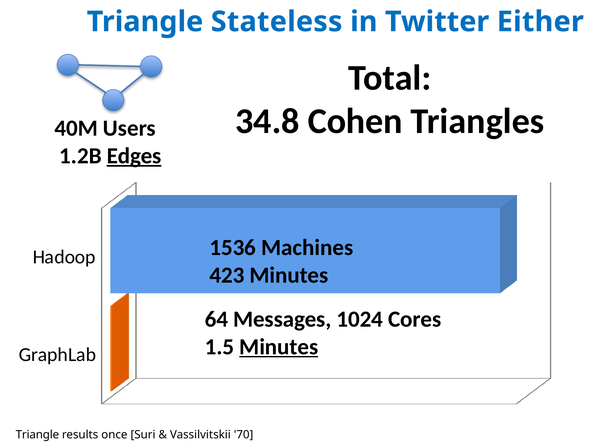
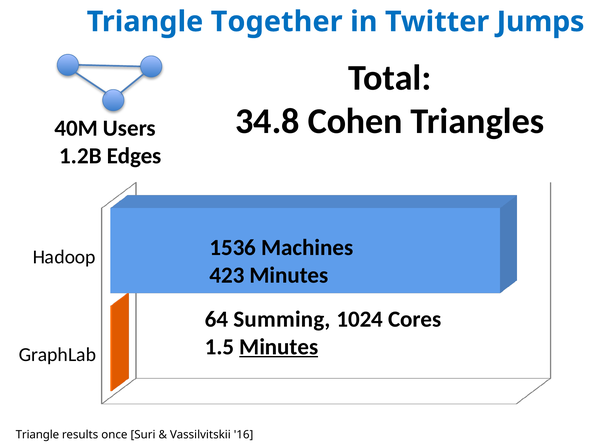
Stateless: Stateless -> Together
Either: Either -> Jumps
Edges underline: present -> none
Messages: Messages -> Summing
70: 70 -> 16
